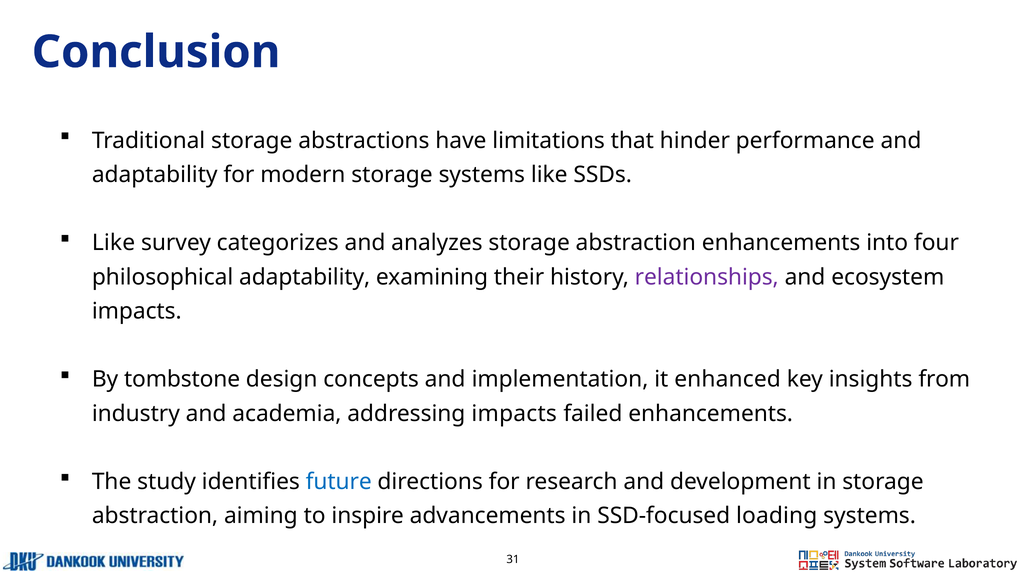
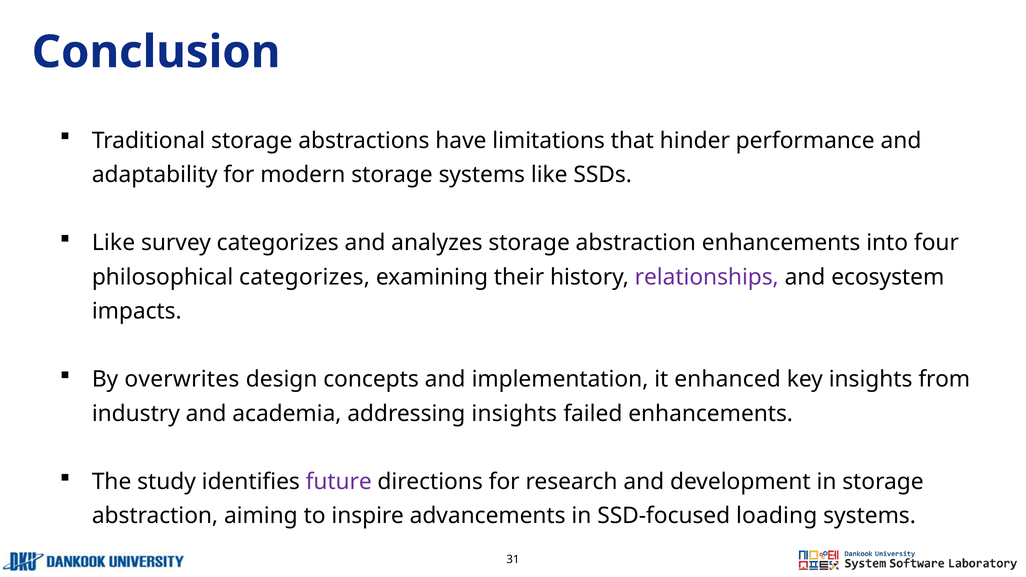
philosophical adaptability: adaptability -> categorizes
tombstone: tombstone -> overwrites
addressing impacts: impacts -> insights
future colour: blue -> purple
